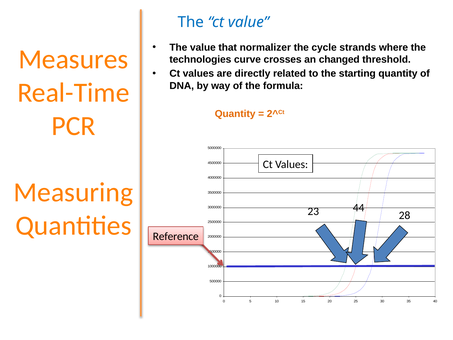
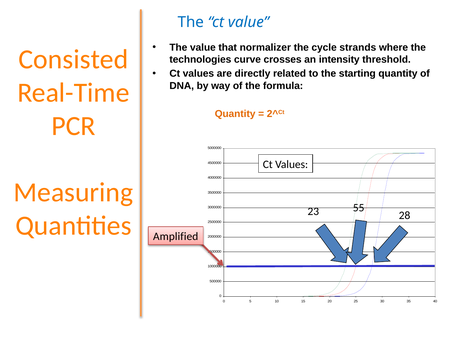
Measures: Measures -> Consisted
changed: changed -> intensity
44: 44 -> 55
Reference: Reference -> Amplified
